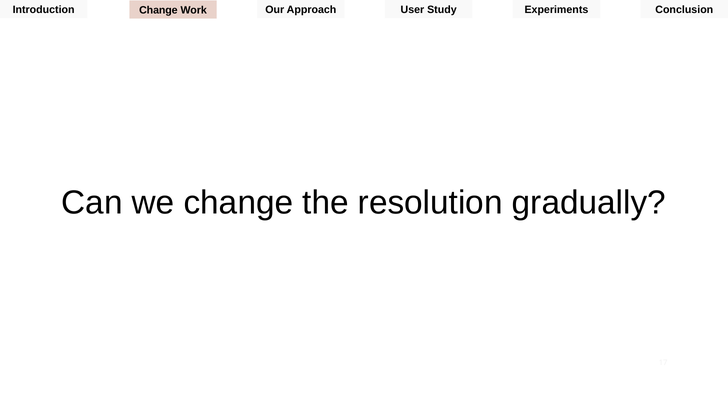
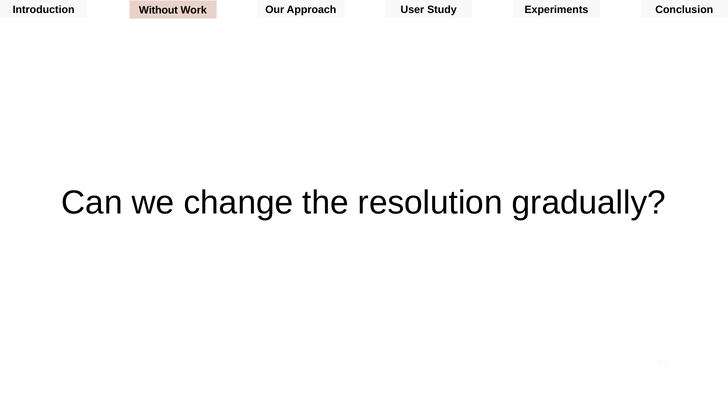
Introduction Change: Change -> Without
